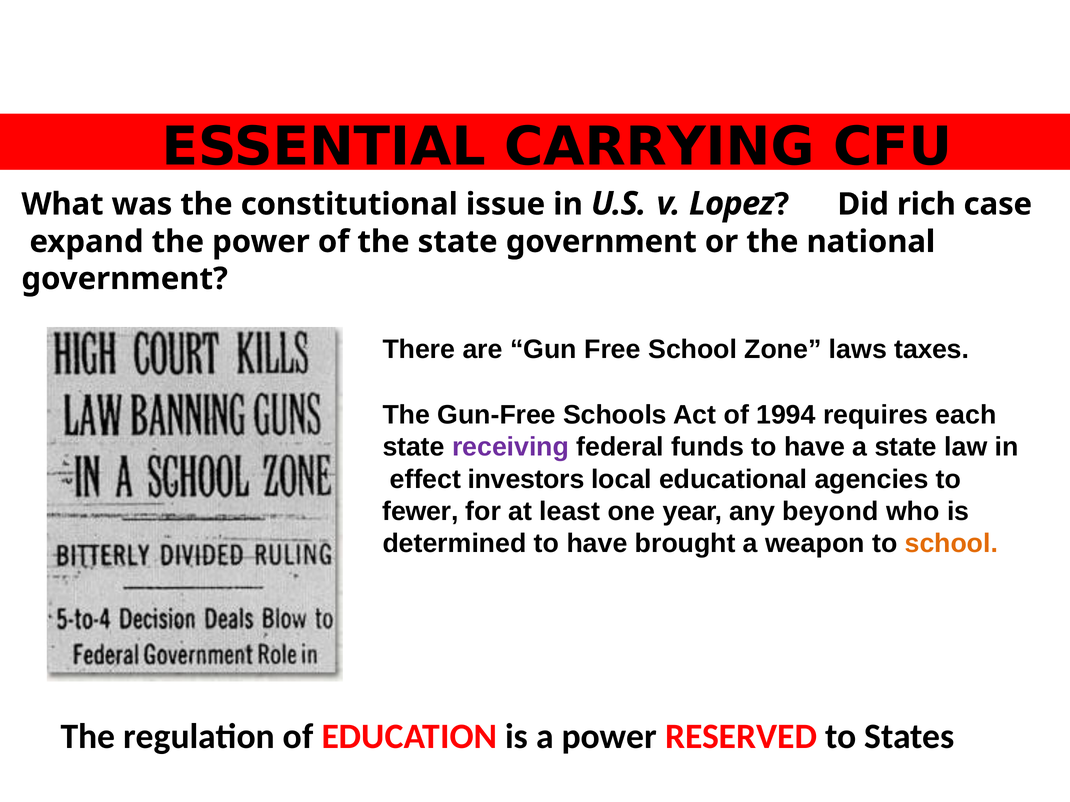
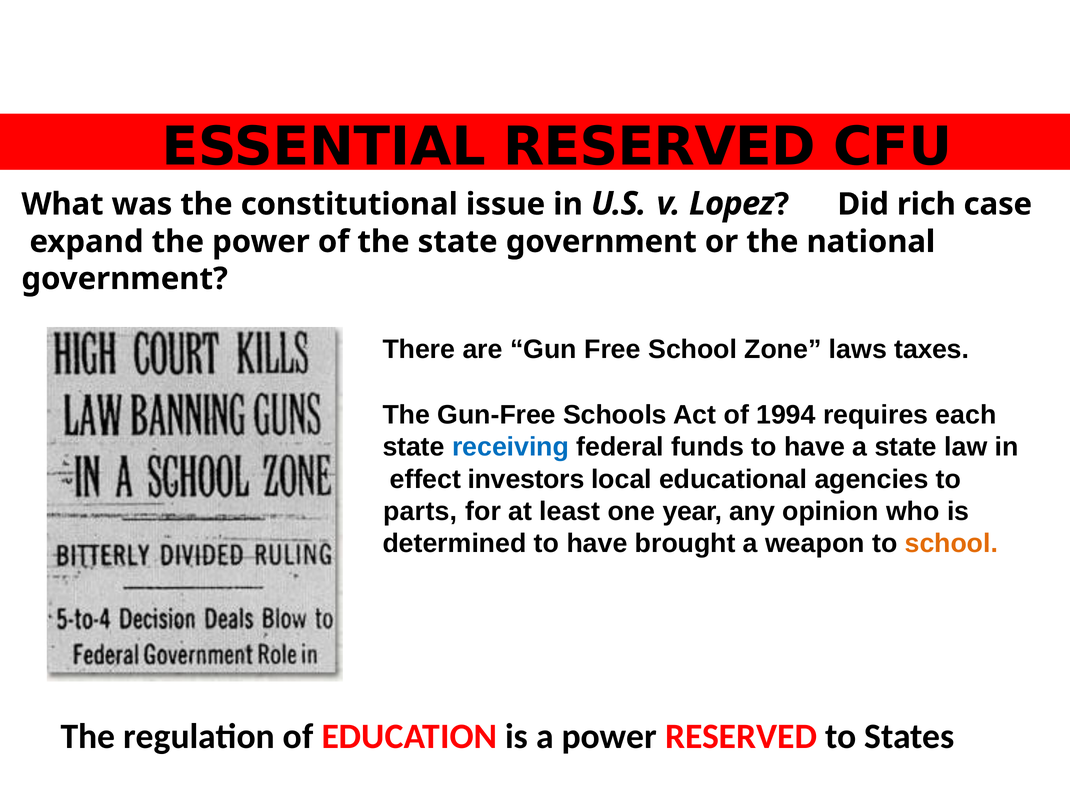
ESSENTIAL CARRYING: CARRYING -> RESERVED
receiving colour: purple -> blue
fewer: fewer -> parts
beyond: beyond -> opinion
